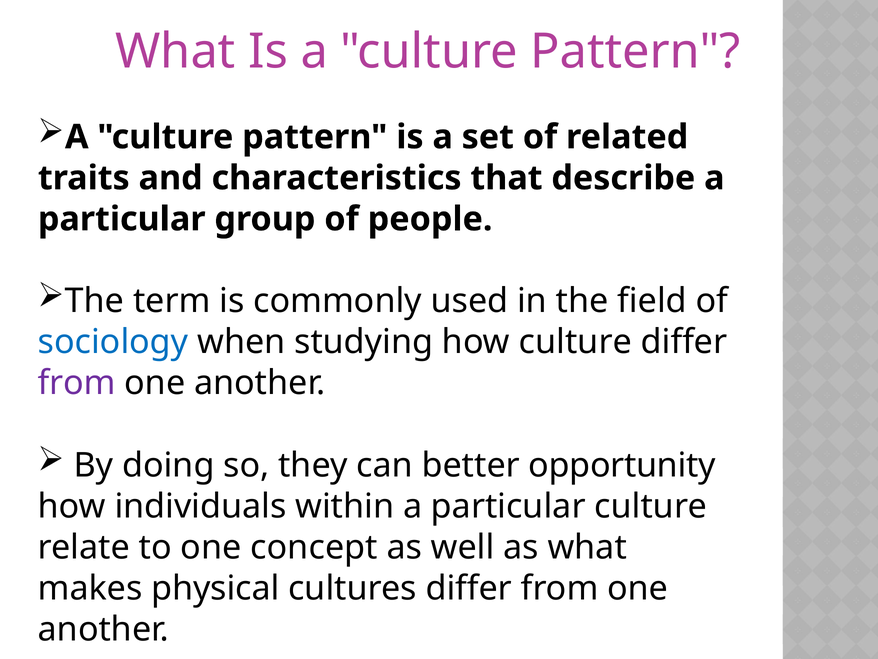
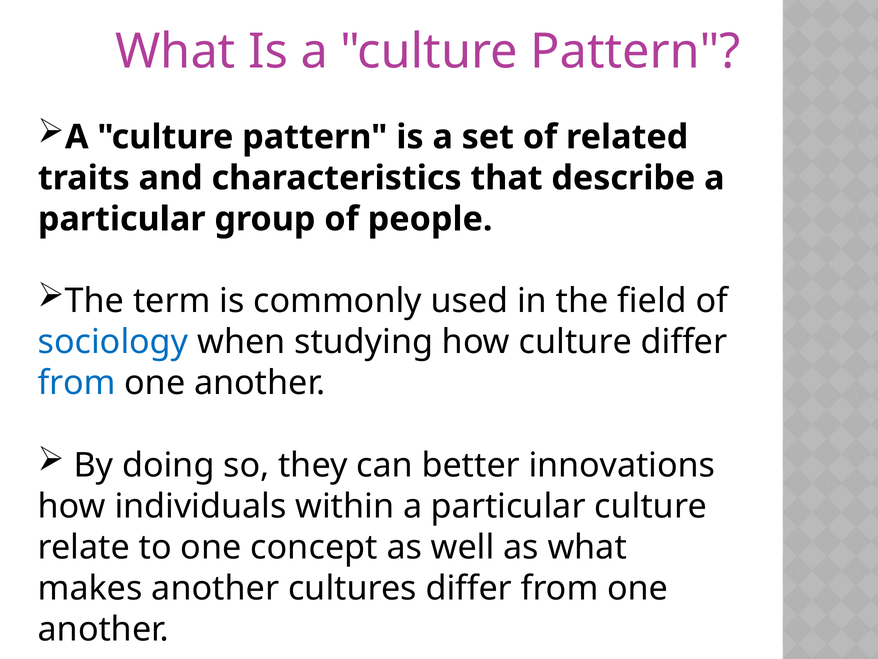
from at (77, 383) colour: purple -> blue
opportunity: opportunity -> innovations
makes physical: physical -> another
